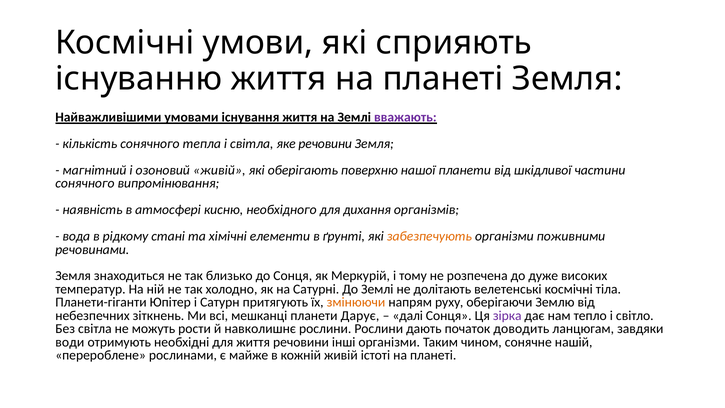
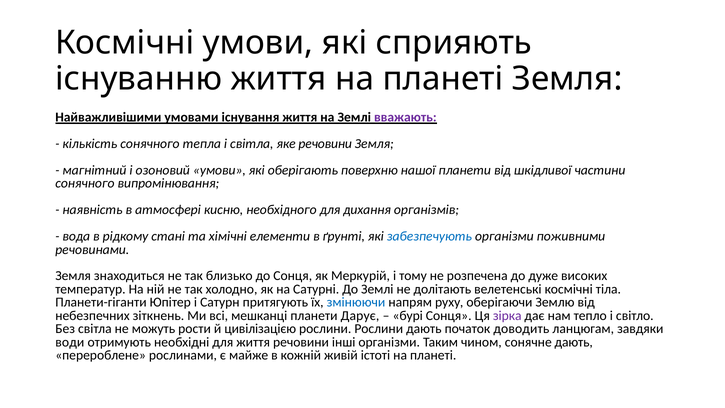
озоновий живій: живій -> умови
забезпечують colour: orange -> blue
змінюючи colour: orange -> blue
далі: далі -> бурі
навколишнє: навколишнє -> цивілізацією
сонячне нашій: нашій -> дають
